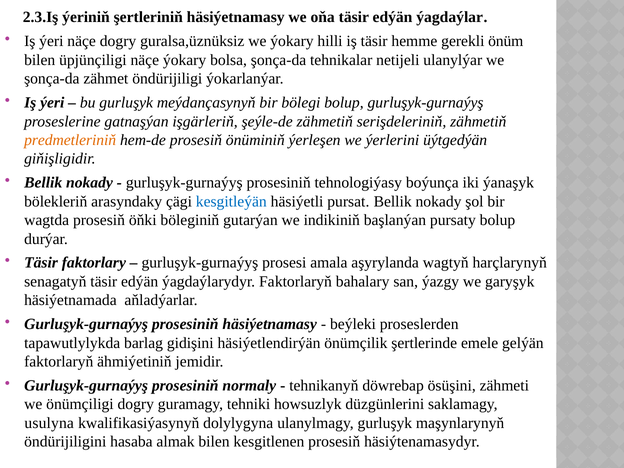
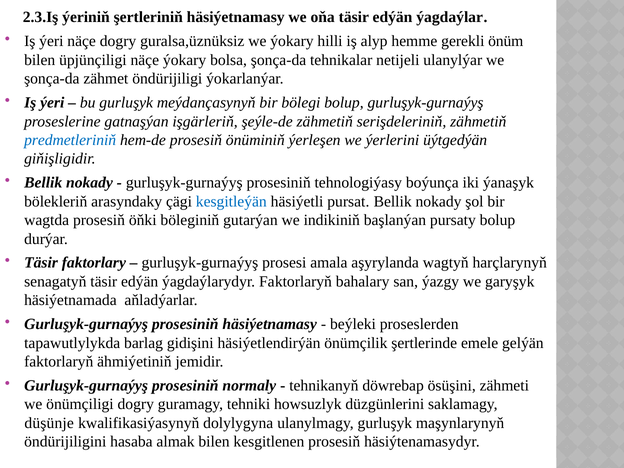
iş täsir: täsir -> alyp
predmetleriniň colour: orange -> blue
usulyna: usulyna -> düşünje
